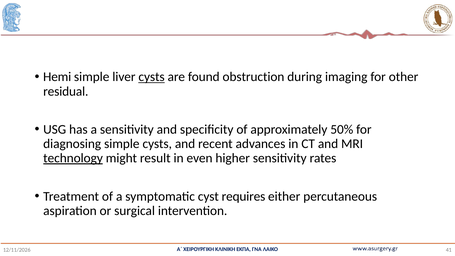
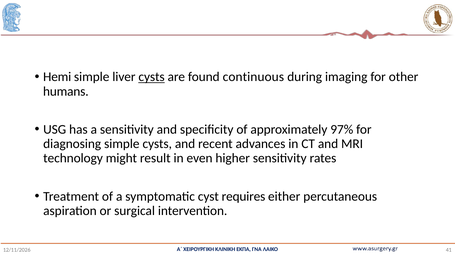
obstruction: obstruction -> continuous
residual: residual -> humans
50%: 50% -> 97%
technology underline: present -> none
